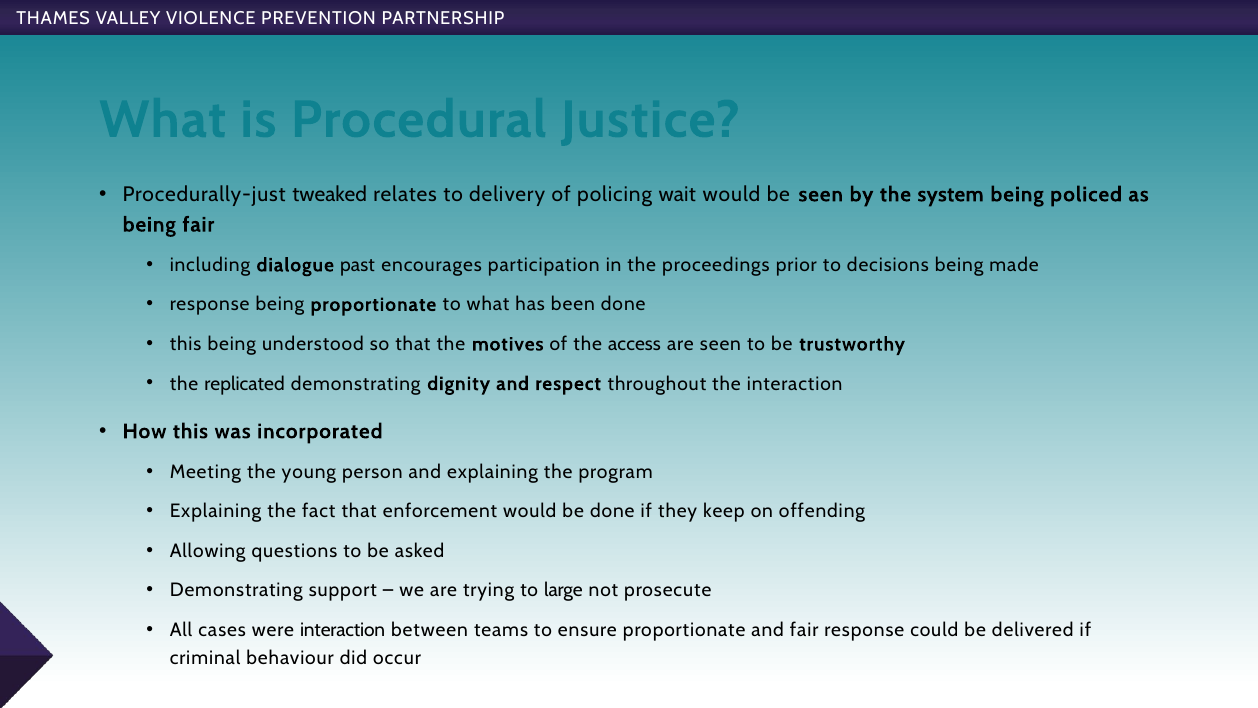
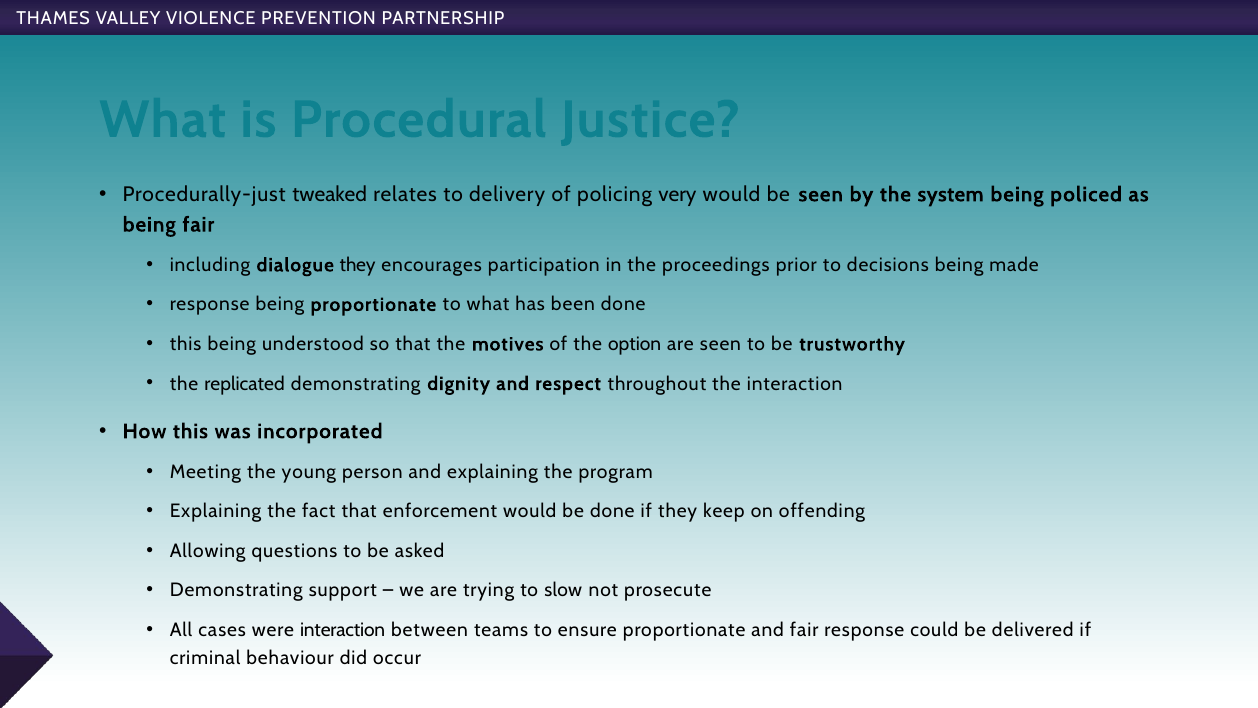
wait: wait -> very
dialogue past: past -> they
access: access -> option
large: large -> slow
